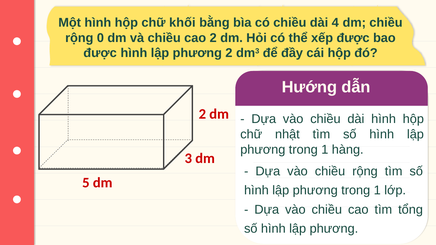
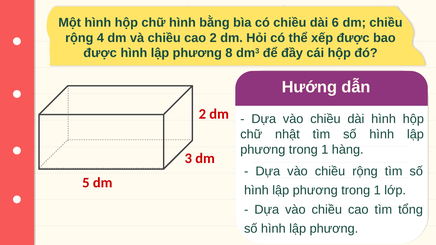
chữ khối: khối -> hình
4: 4 -> 6
0: 0 -> 4
phương 2: 2 -> 8
